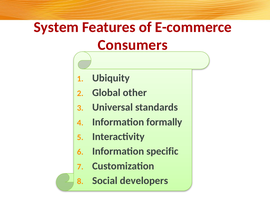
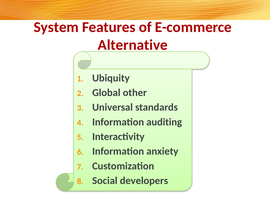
Consumers: Consumers -> Alternative
formally: formally -> auditing
specific: specific -> anxiety
